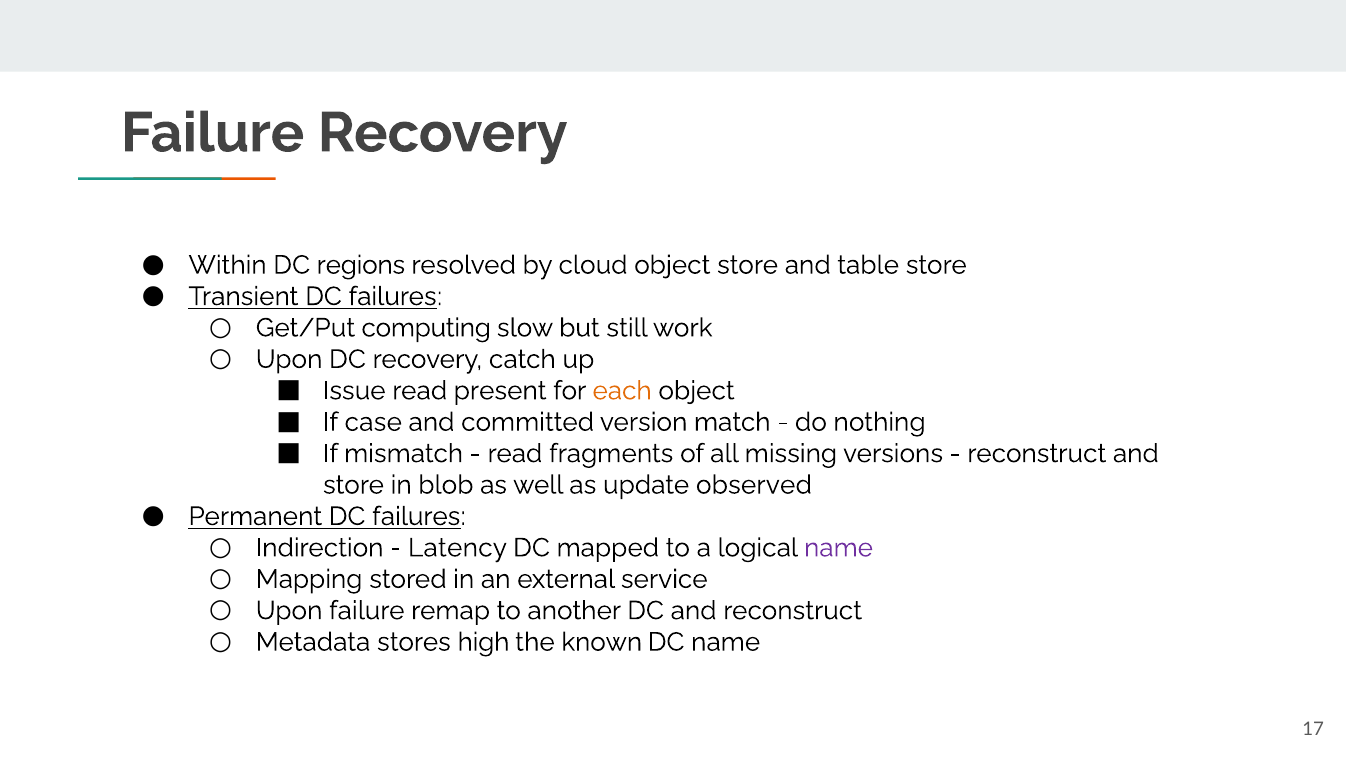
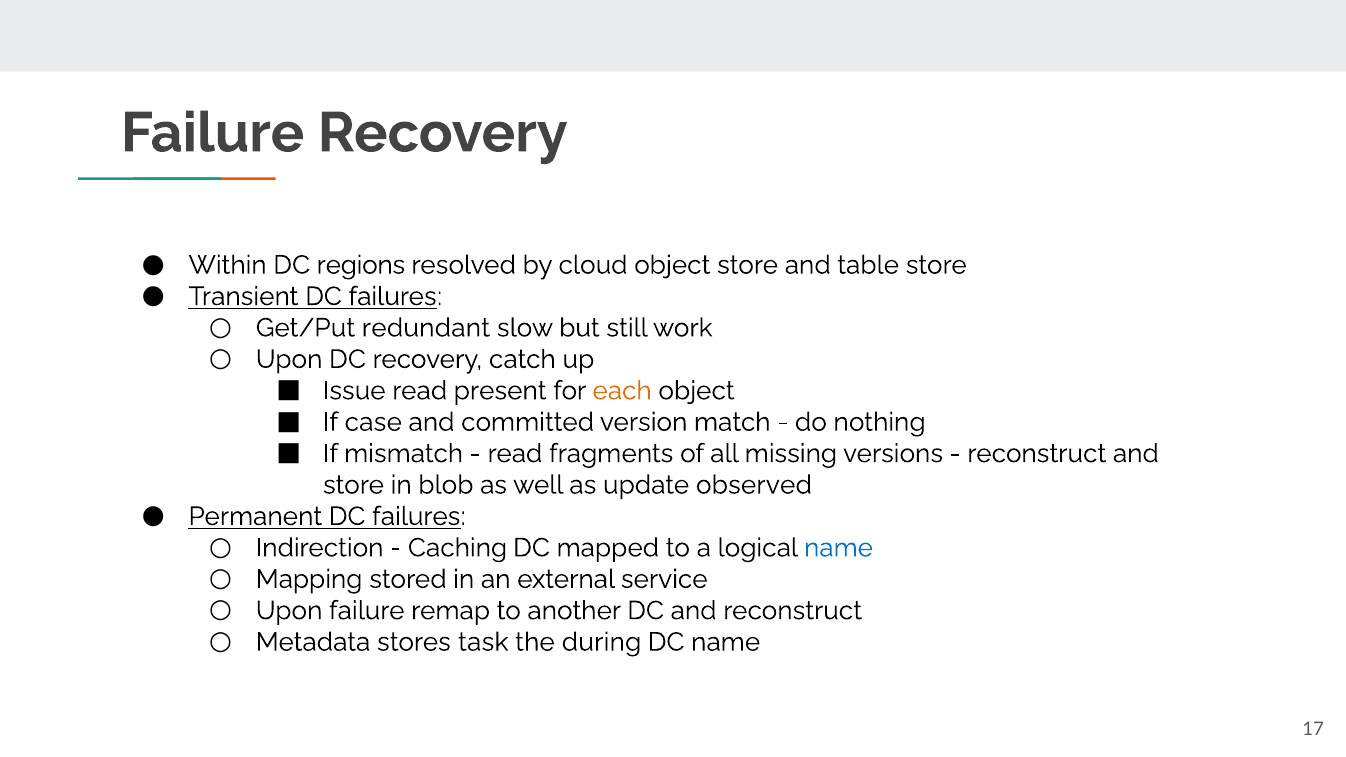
computing: computing -> redundant
Latency: Latency -> Caching
name at (839, 548) colour: purple -> blue
high: high -> task
known: known -> during
